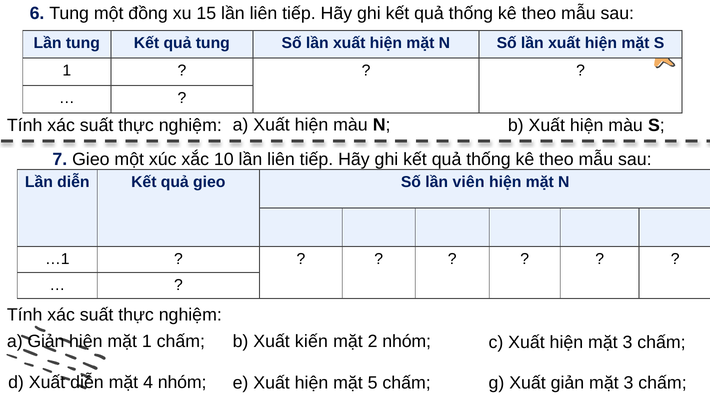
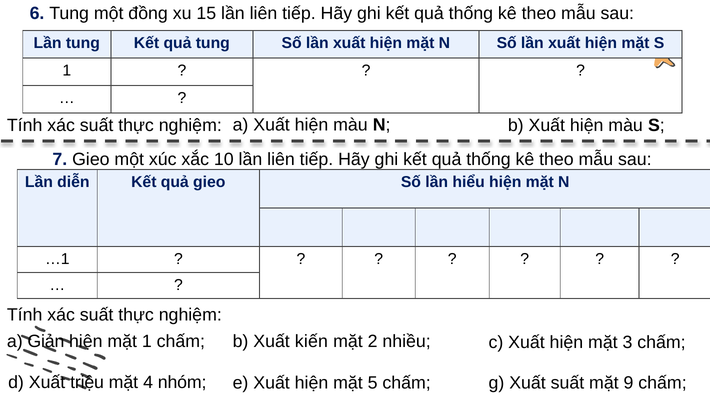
viên: viên -> hiểu
2 nhóm: nhóm -> nhiều
Xuất diễn: diễn -> triệu
Xuất giản: giản -> suất
3 at (629, 383): 3 -> 9
